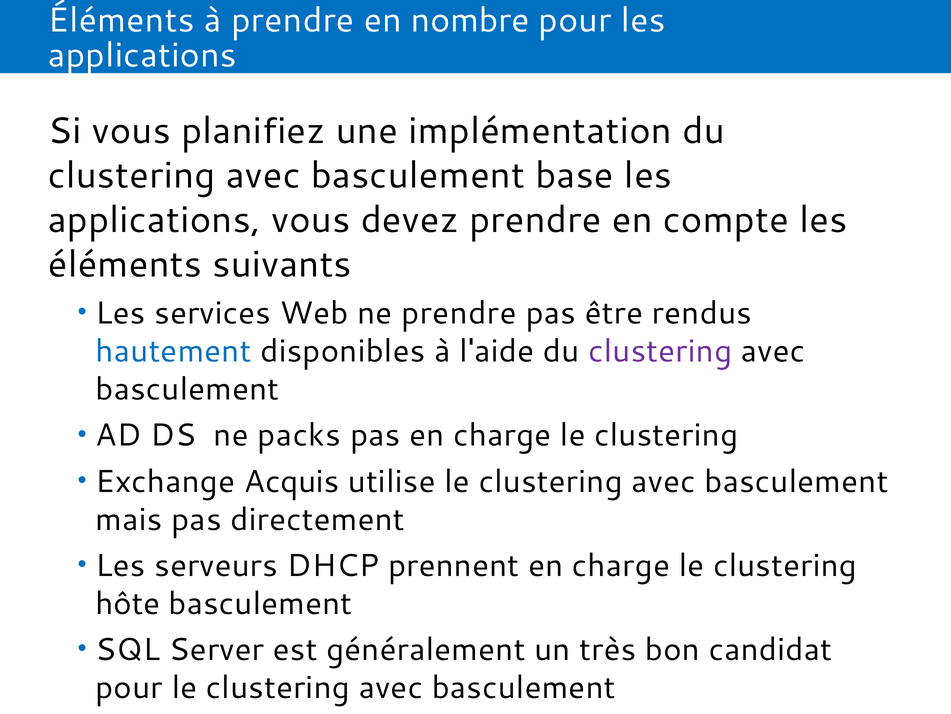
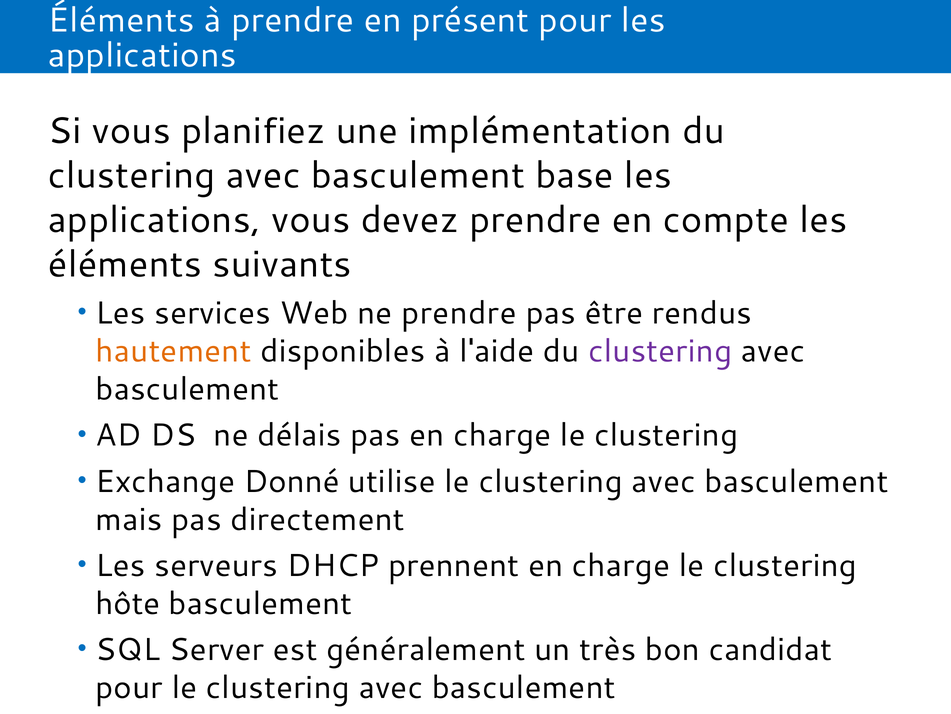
nombre: nombre -> présent
hautement colour: blue -> orange
packs: packs -> délais
Acquis: Acquis -> Donné
